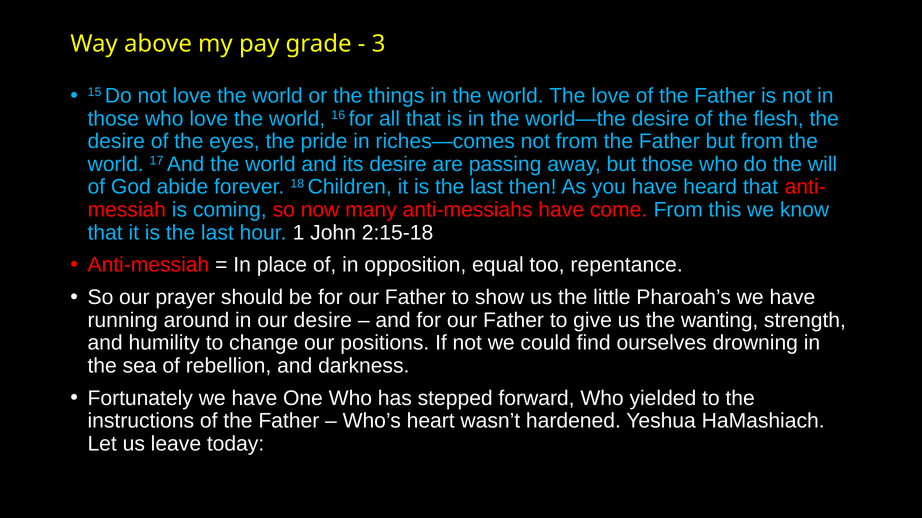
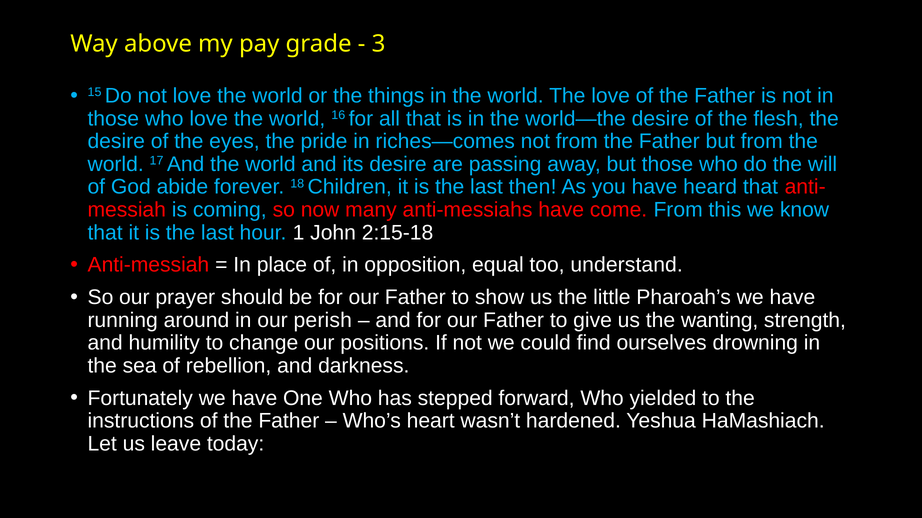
repentance: repentance -> understand
our desire: desire -> perish
